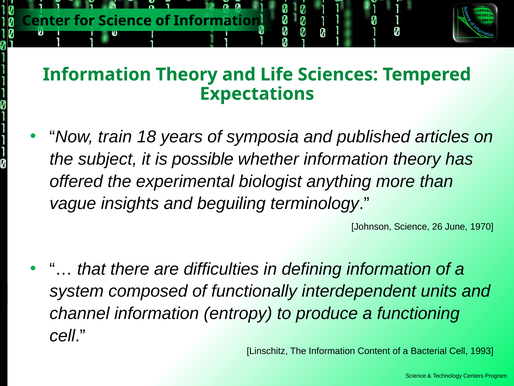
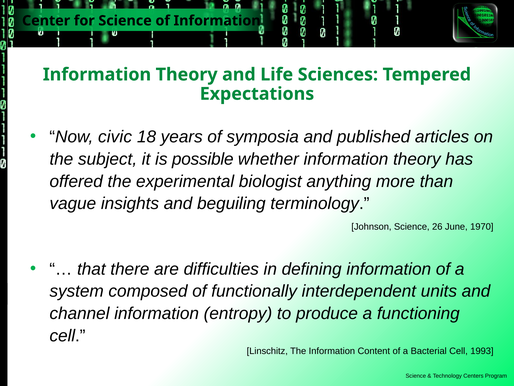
train: train -> civic
